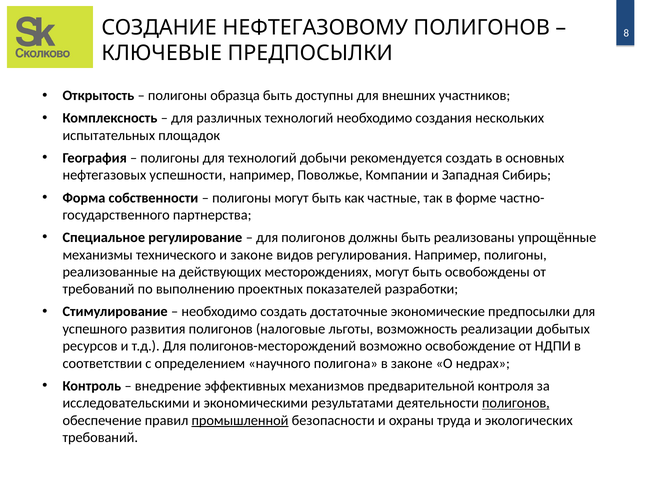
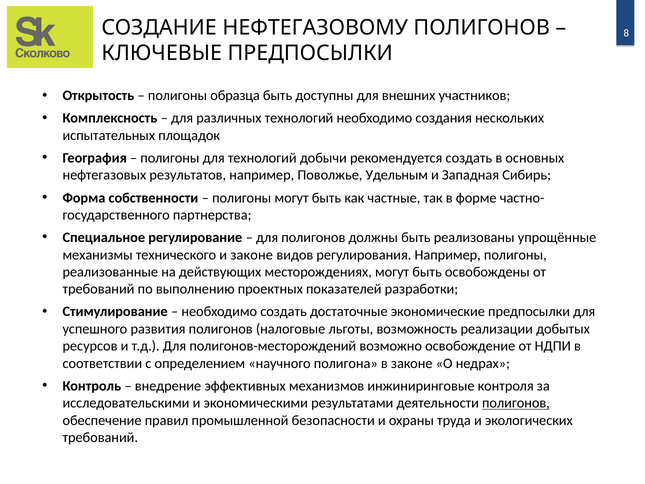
успешности: успешности -> результатов
Компании: Компании -> Удельным
предварительной: предварительной -> инжиниринговые
промышленной underline: present -> none
